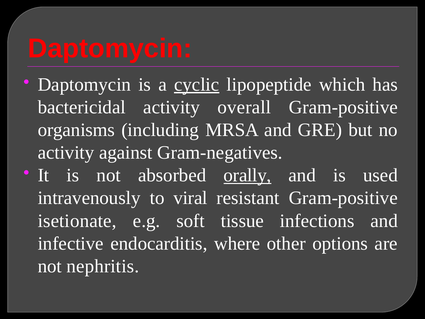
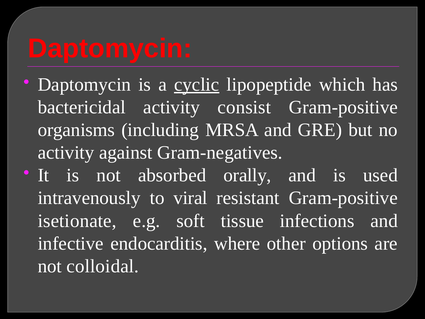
overall: overall -> consist
orally underline: present -> none
nephritis: nephritis -> colloidal
